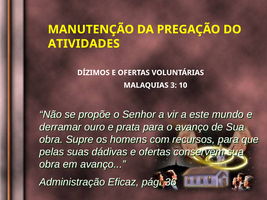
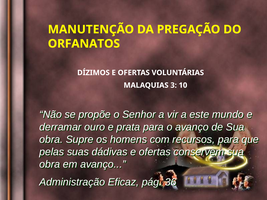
ATIVIDADES: ATIVIDADES -> ORFANATOS
